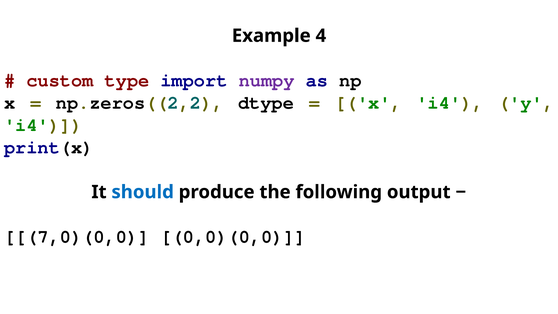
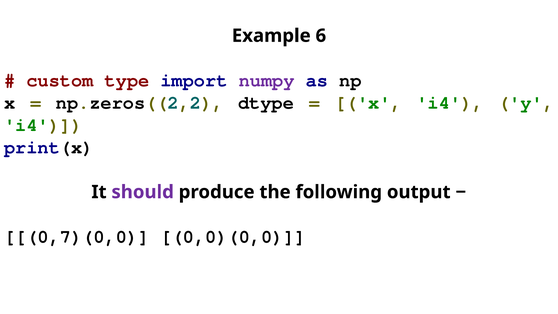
4: 4 -> 6
should colour: blue -> purple
7,0)(0,0: 7,0)(0,0 -> 0,7)(0,0
